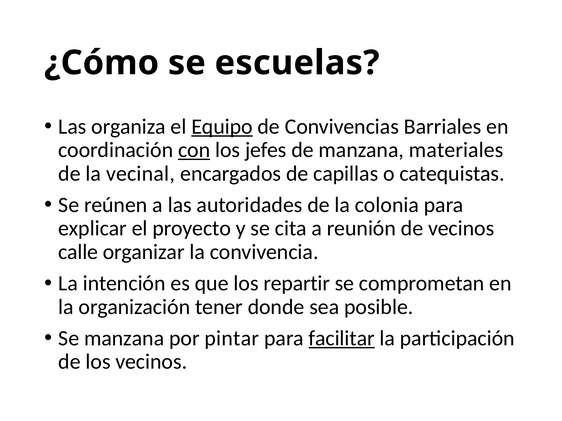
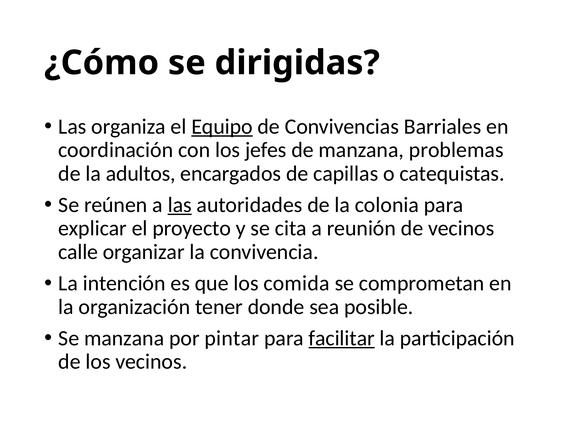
escuelas: escuelas -> dirigidas
con underline: present -> none
materiales: materiales -> problemas
vecinal: vecinal -> adultos
las at (180, 205) underline: none -> present
repartir: repartir -> comida
